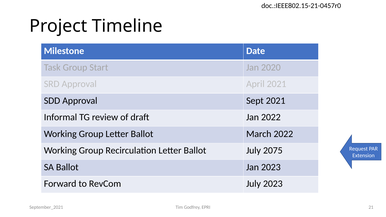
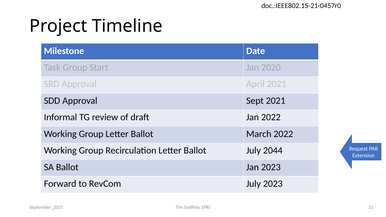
2075: 2075 -> 2044
